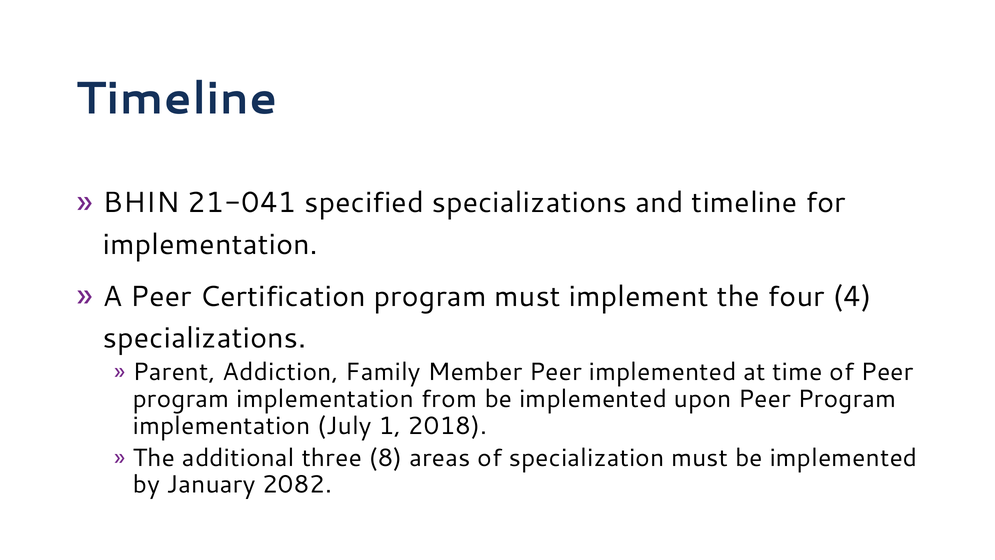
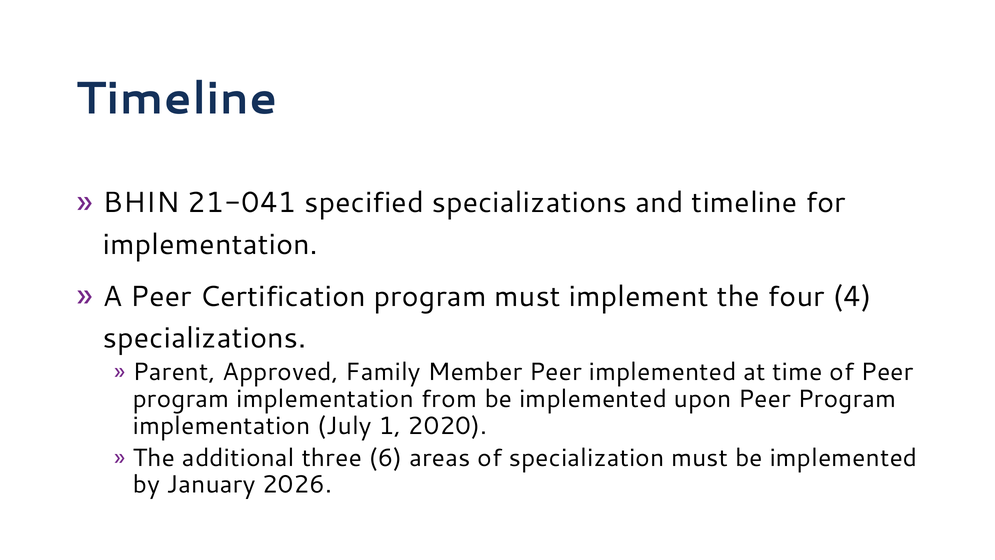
Addiction: Addiction -> Approved
2018: 2018 -> 2020
8: 8 -> 6
2082: 2082 -> 2026
